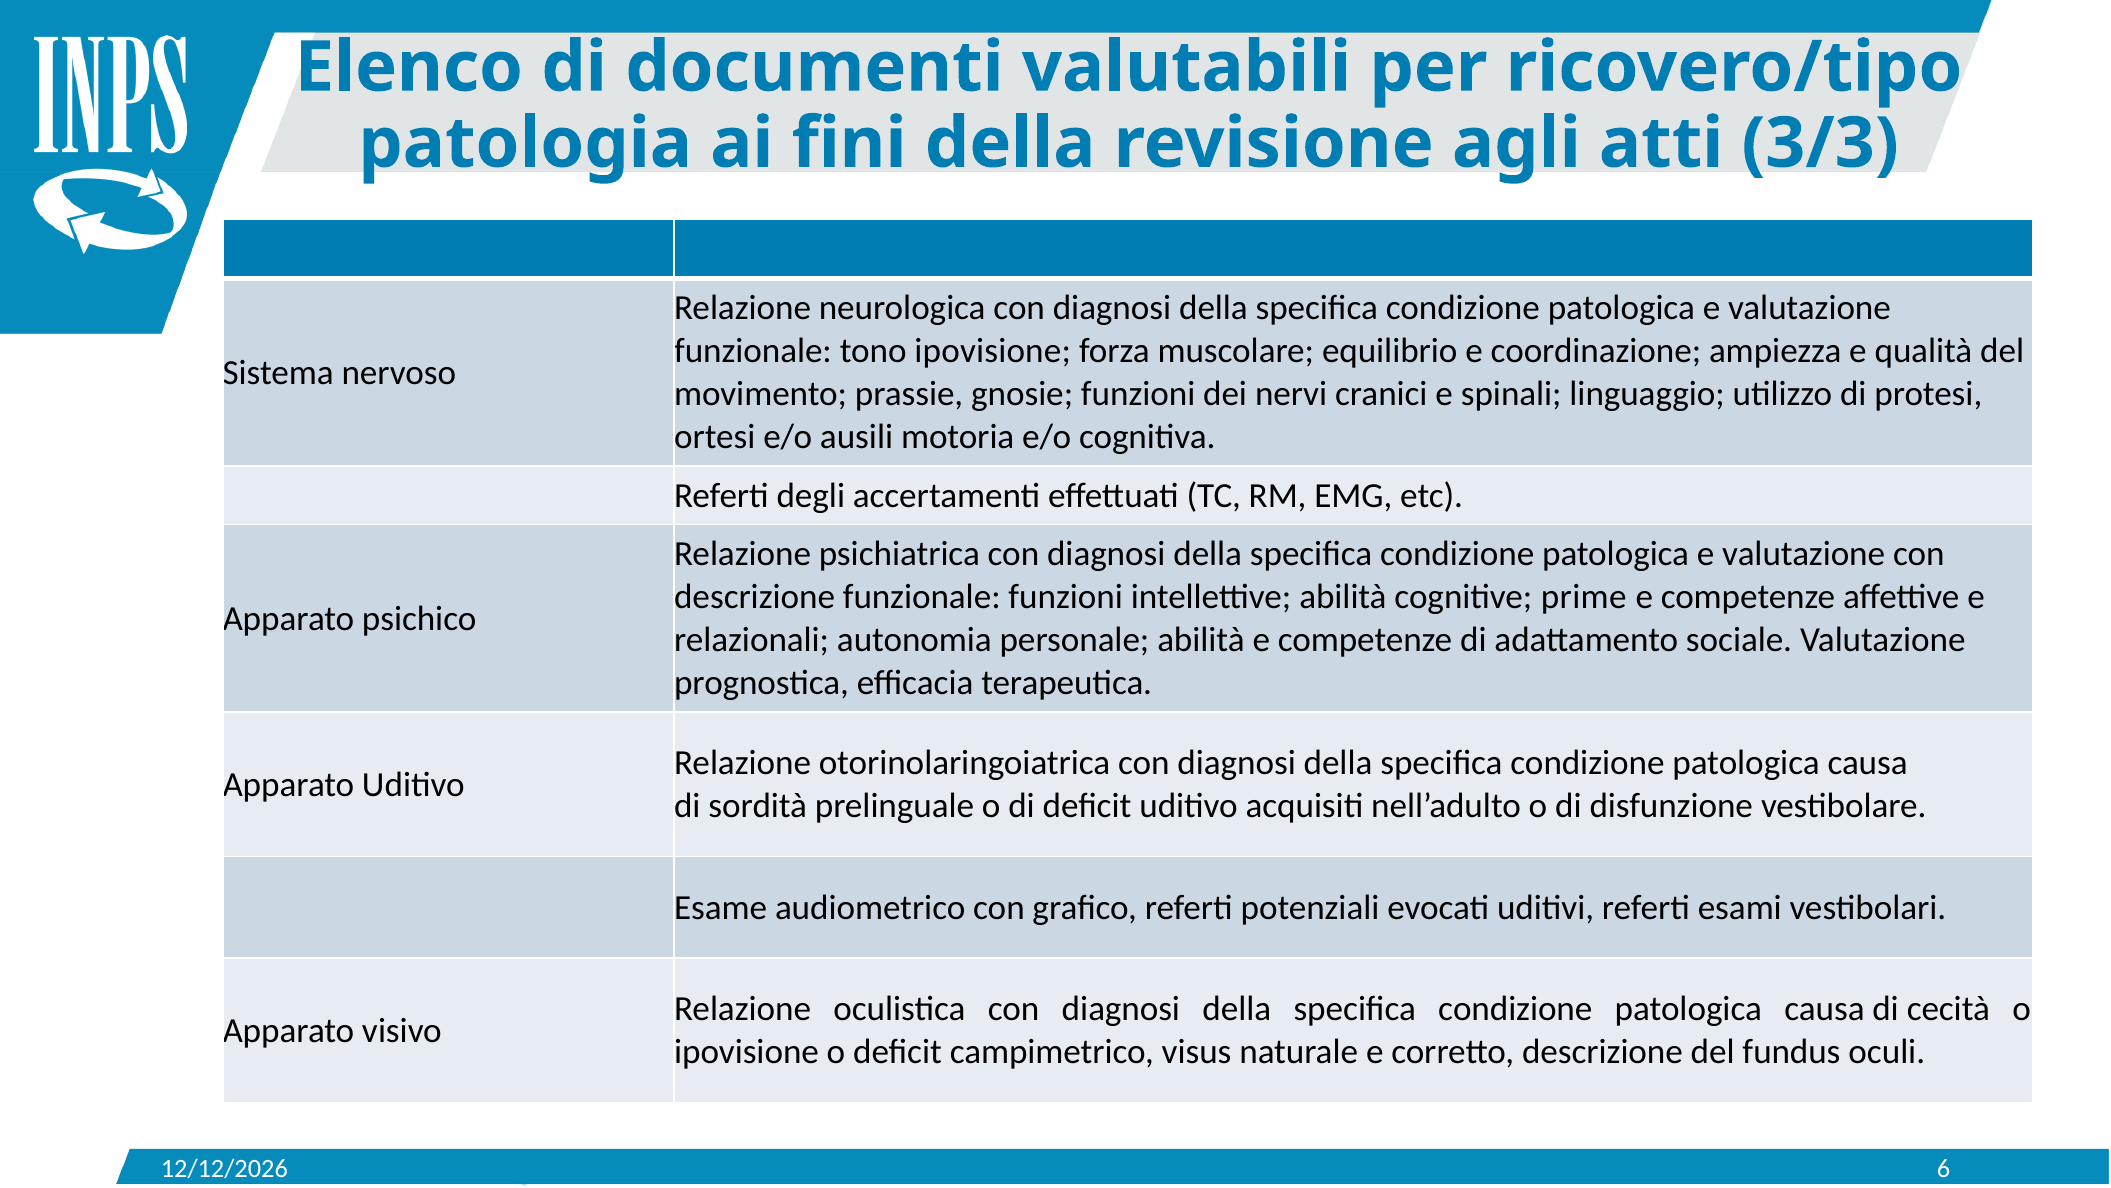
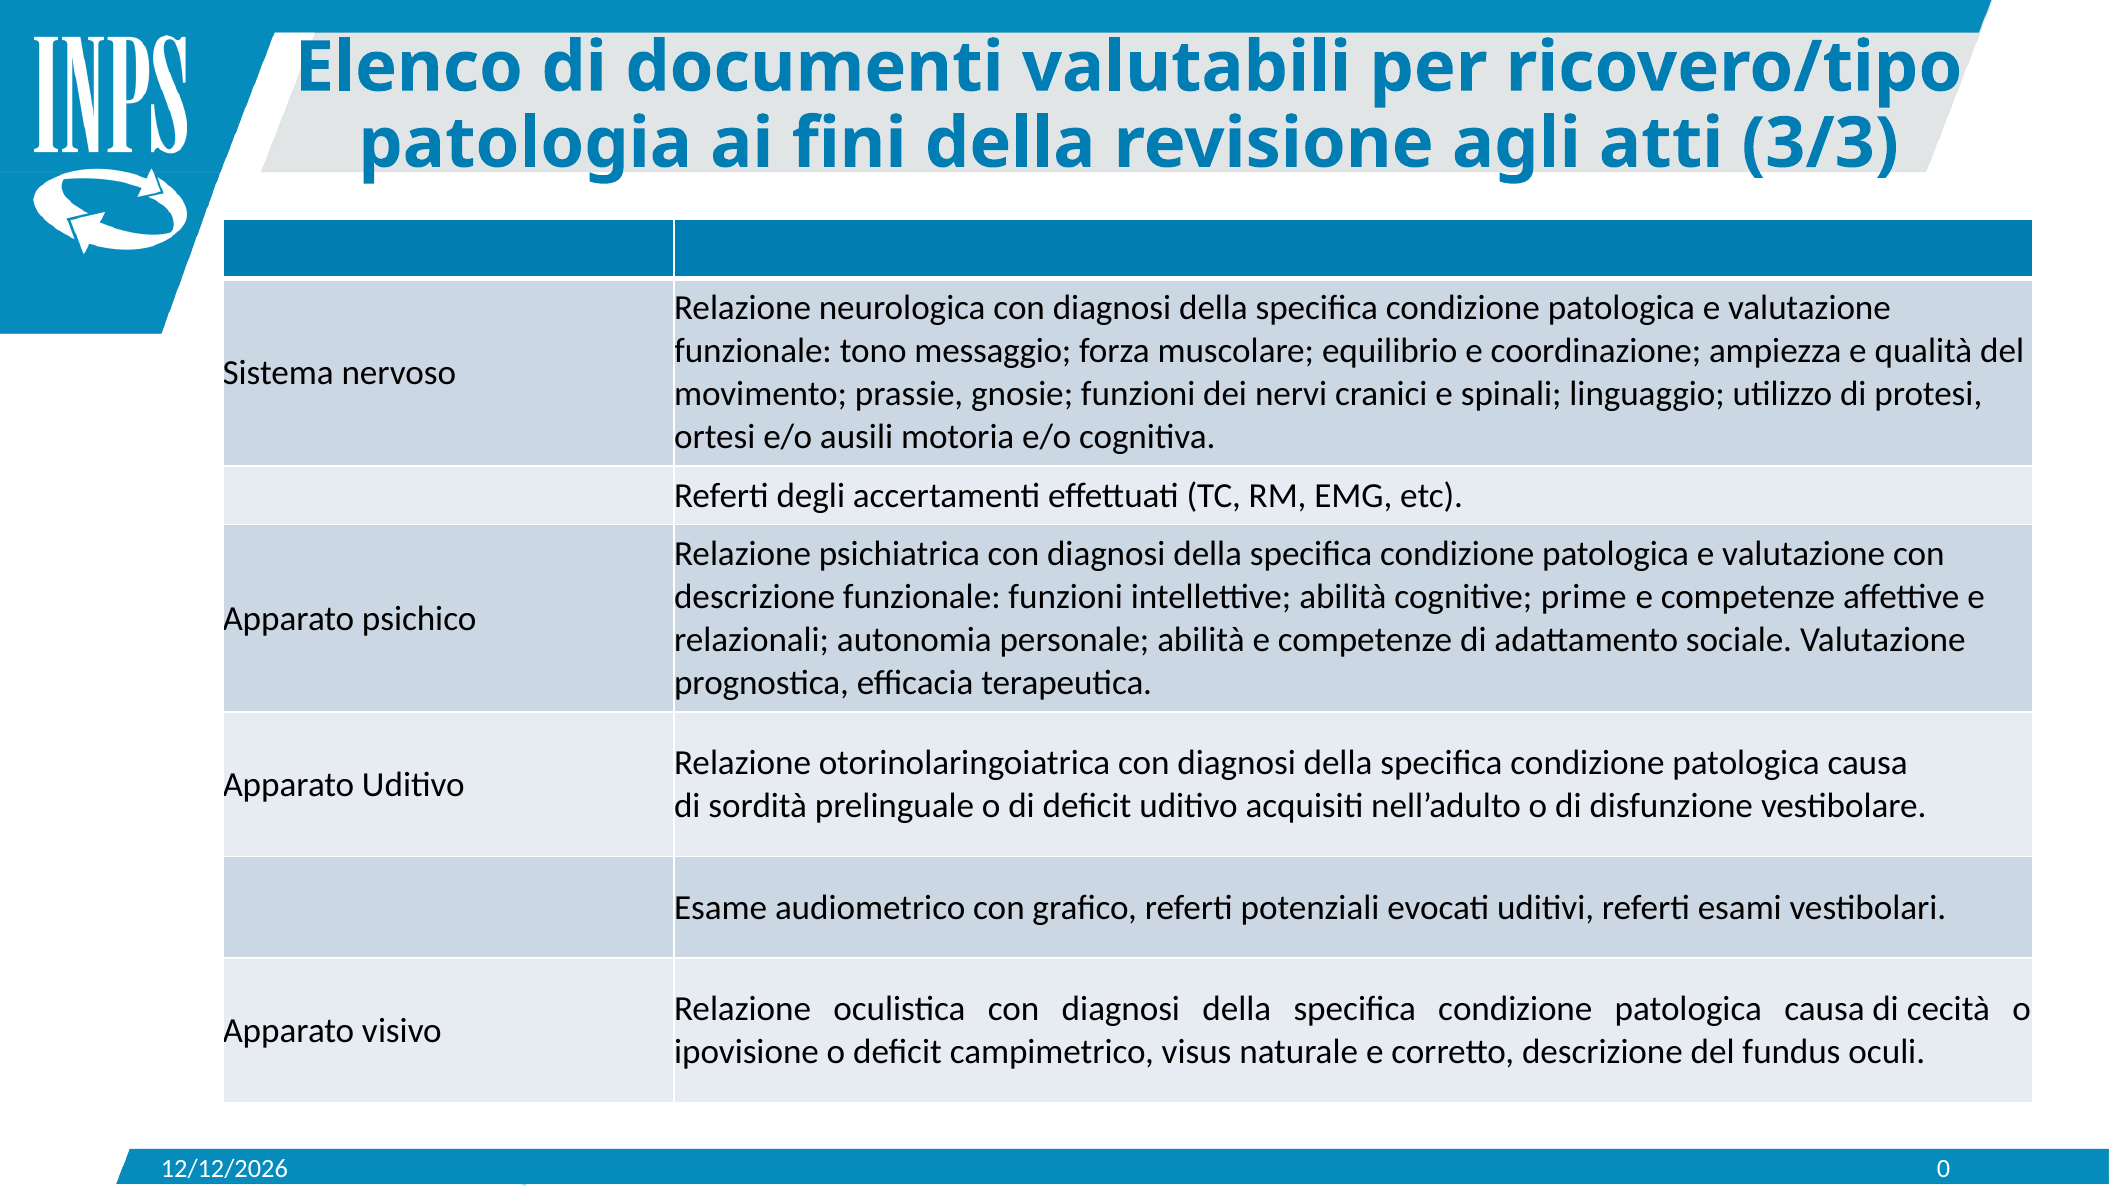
tono ipovisione: ipovisione -> messaggio
6: 6 -> 0
